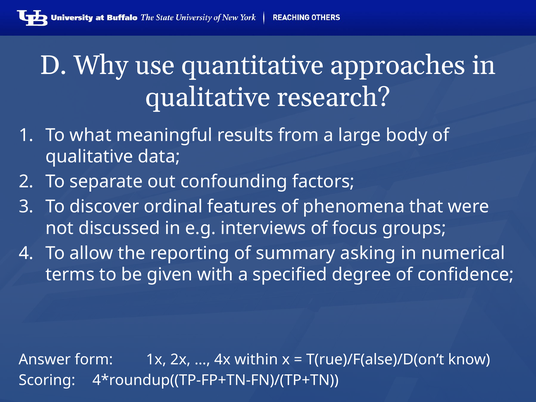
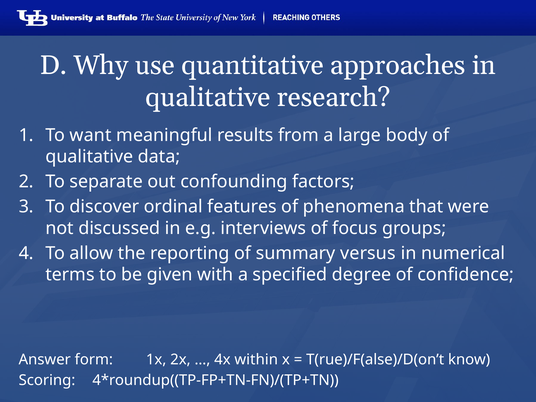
what: what -> want
asking: asking -> versus
